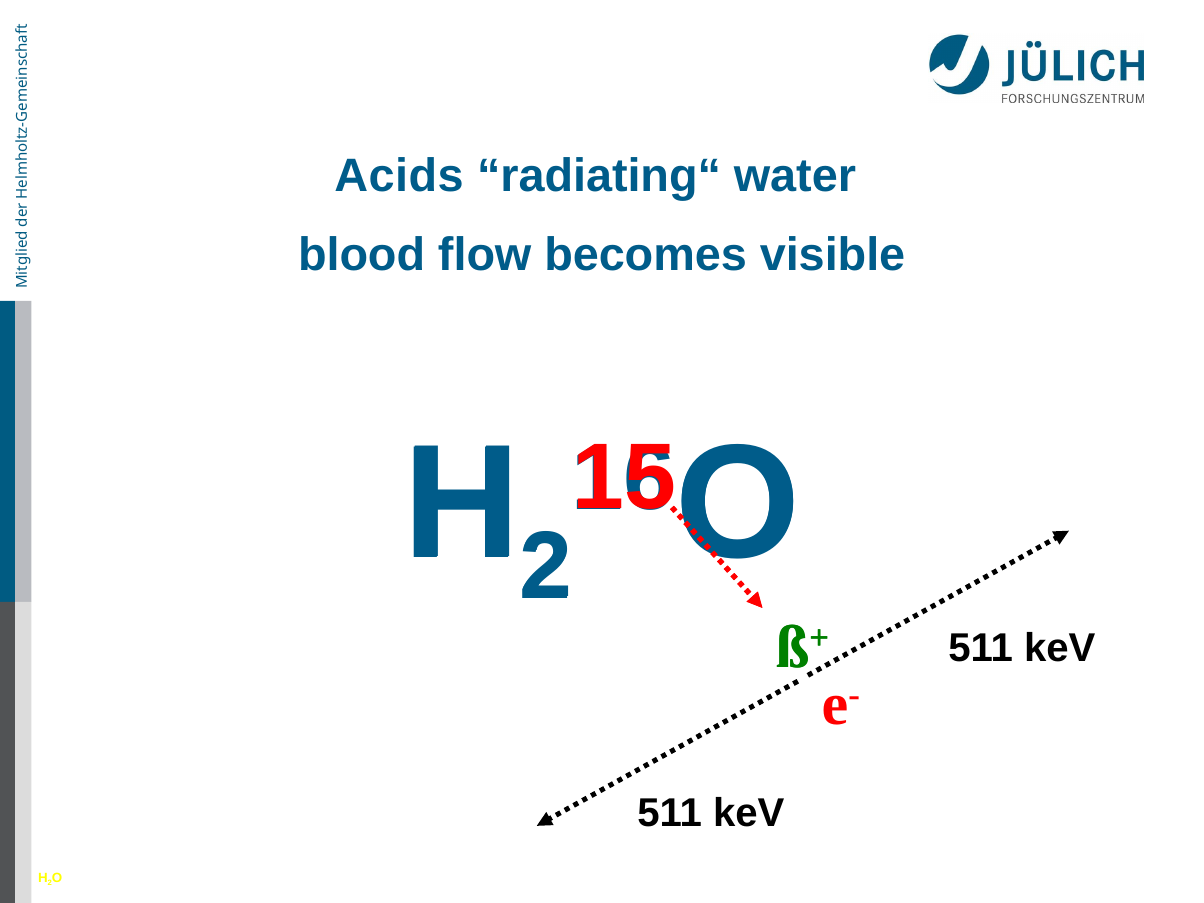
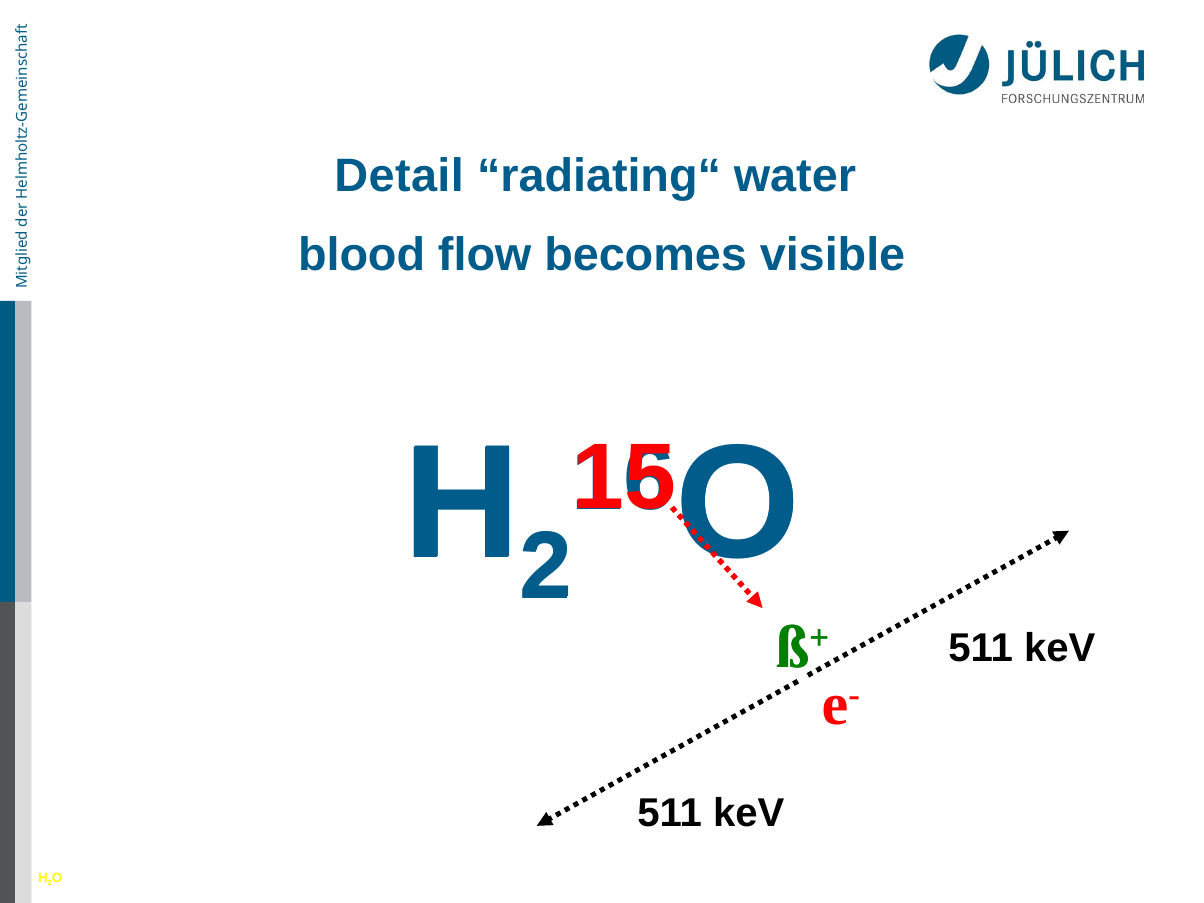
Acids: Acids -> Detail
